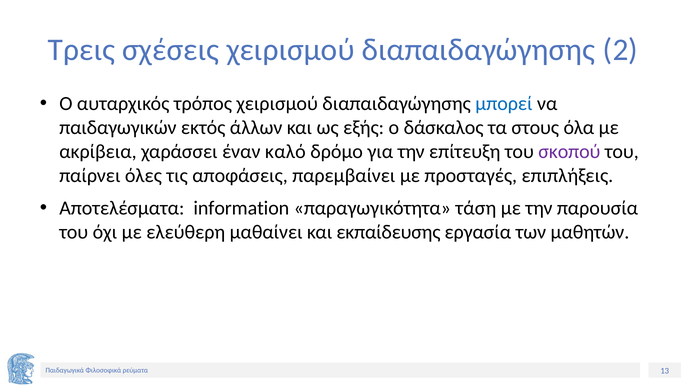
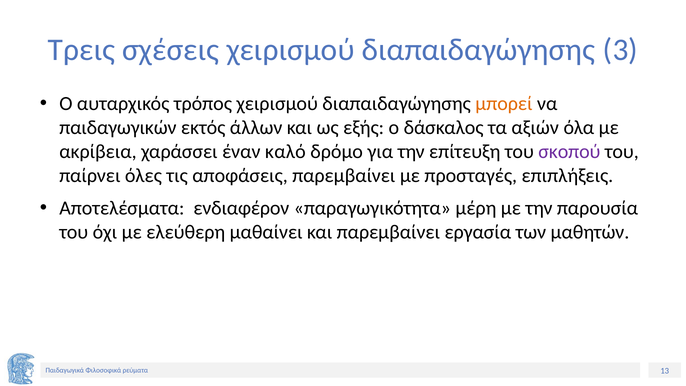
2: 2 -> 3
μπορεί colour: blue -> orange
στους: στους -> αξιών
information: information -> ενδιαφέρον
τάση: τάση -> μέρη
και εκπαίδευσης: εκπαίδευσης -> παρεμβαίνει
